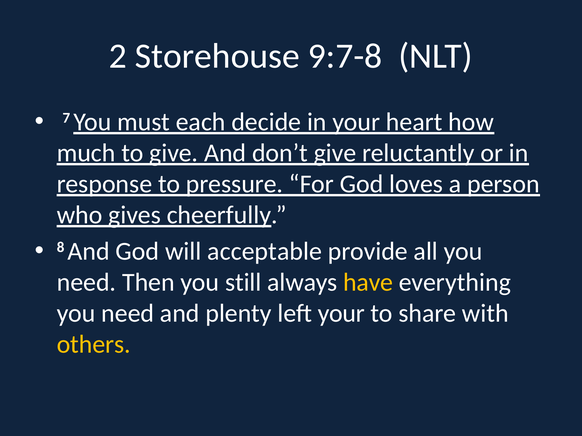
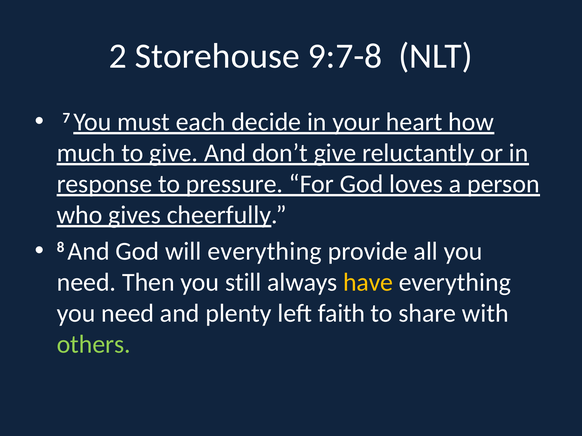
will acceptable: acceptable -> everything
left your: your -> faith
others colour: yellow -> light green
